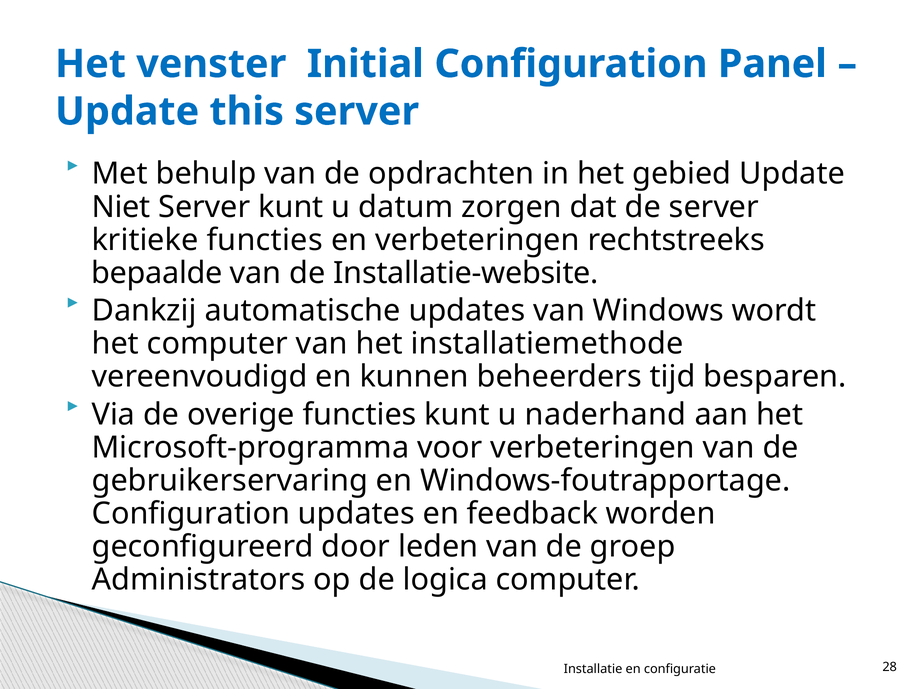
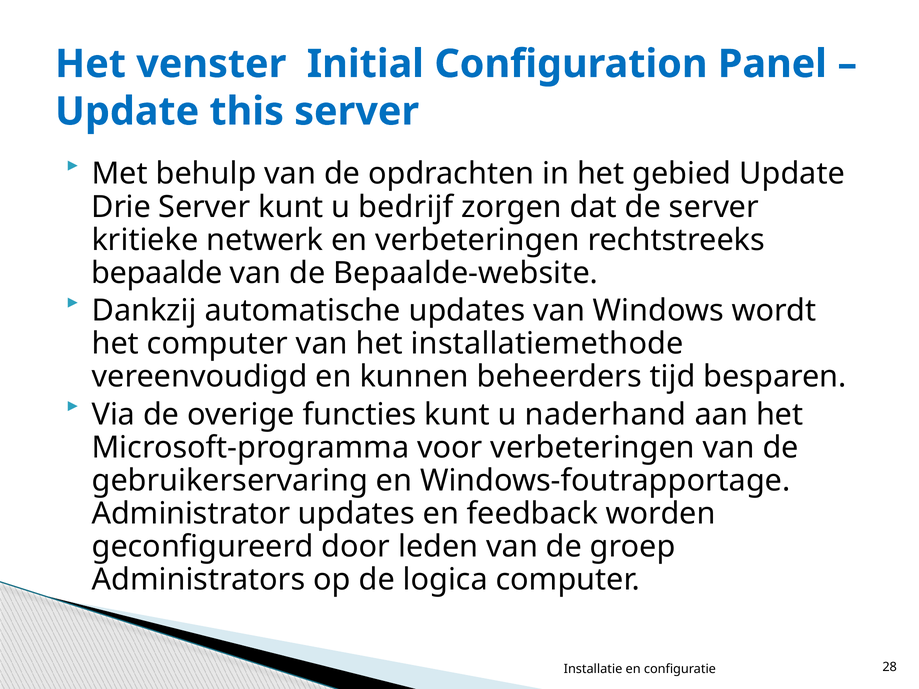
Niet: Niet -> Drie
datum: datum -> bedrijf
kritieke functies: functies -> netwerk
Installatie-website: Installatie-website -> Bepaalde-website
Configuration at (191, 514): Configuration -> Administrator
